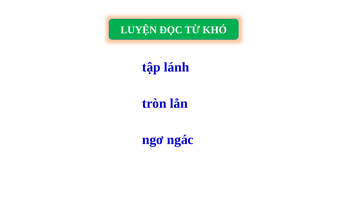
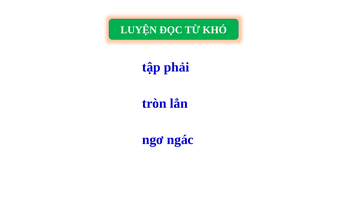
lánh: lánh -> phải
